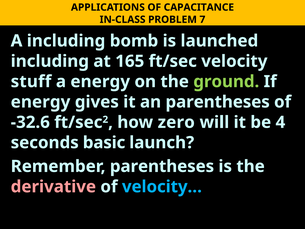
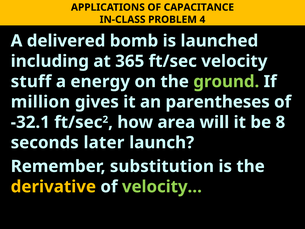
7: 7 -> 4
A including: including -> delivered
165: 165 -> 365
energy at (41, 102): energy -> million
-32.6: -32.6 -> -32.1
zero: zero -> area
4: 4 -> 8
basic: basic -> later
Remember parentheses: parentheses -> substitution
derivative colour: pink -> yellow
velocity… colour: light blue -> light green
